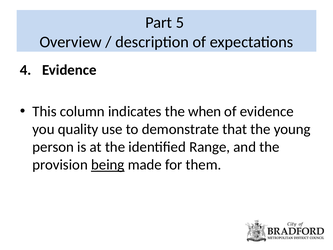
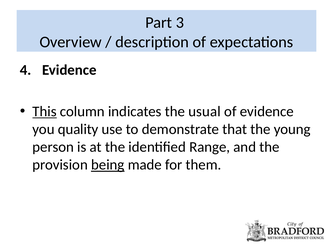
5: 5 -> 3
This underline: none -> present
when: when -> usual
